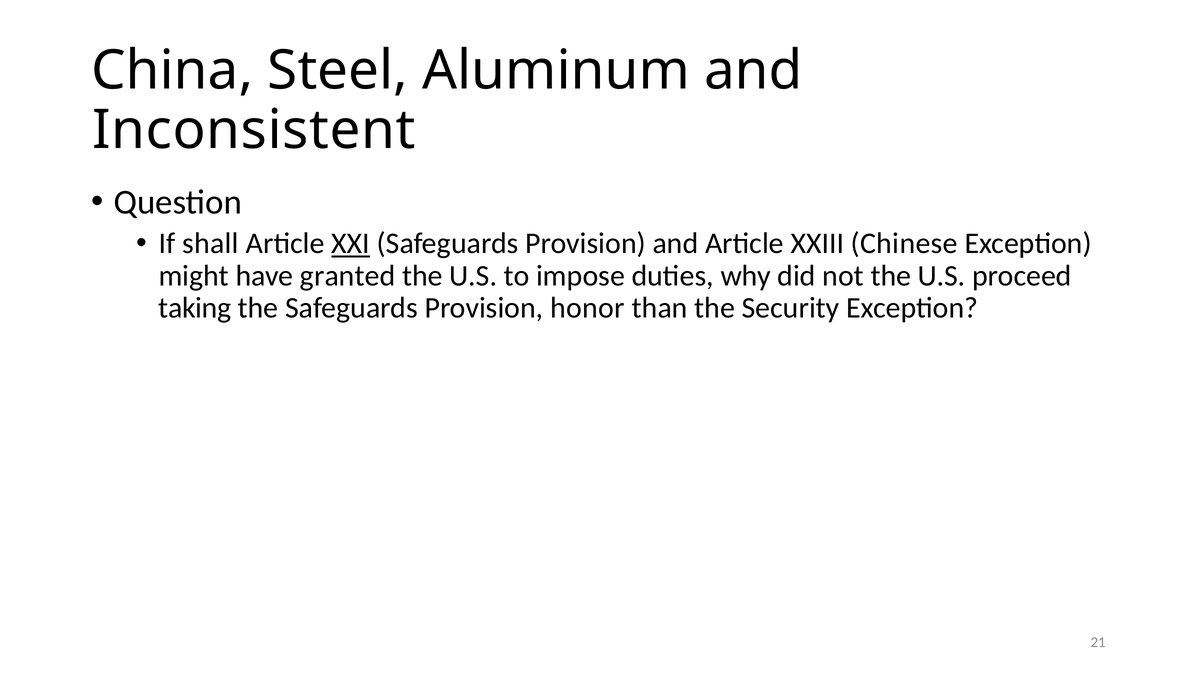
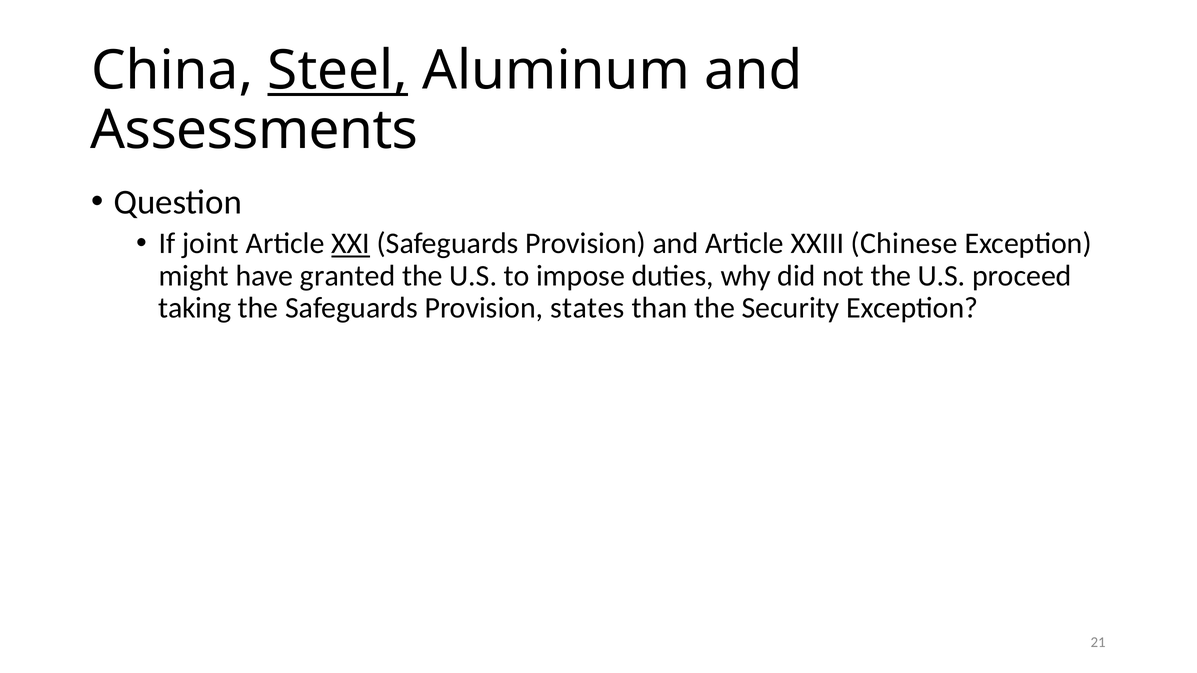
Steel underline: none -> present
Inconsistent: Inconsistent -> Assessments
shall: shall -> joint
honor: honor -> states
